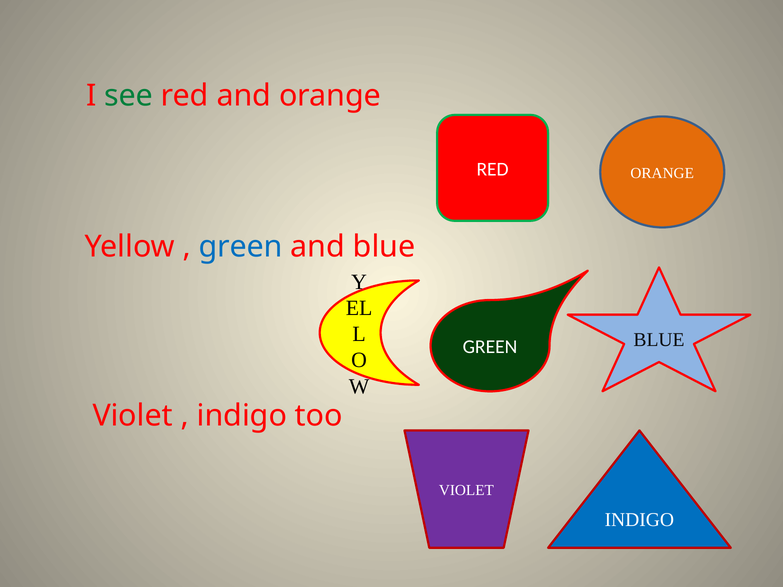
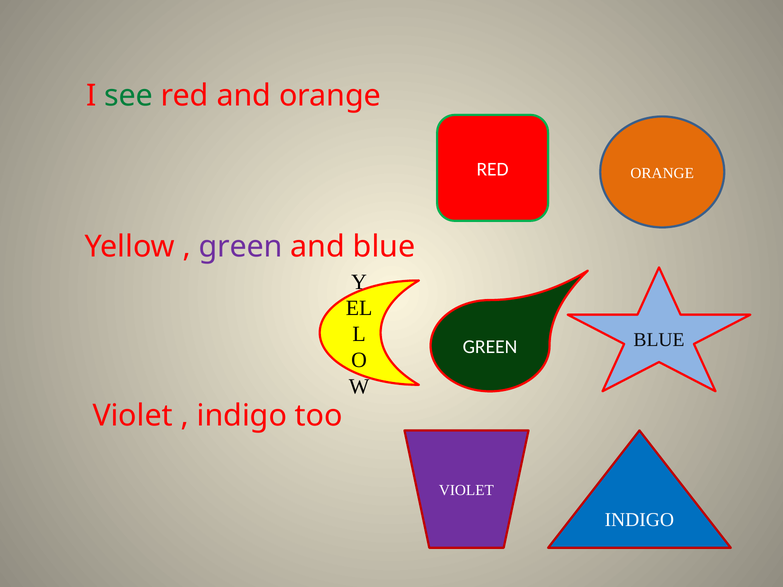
green at (241, 247) colour: blue -> purple
